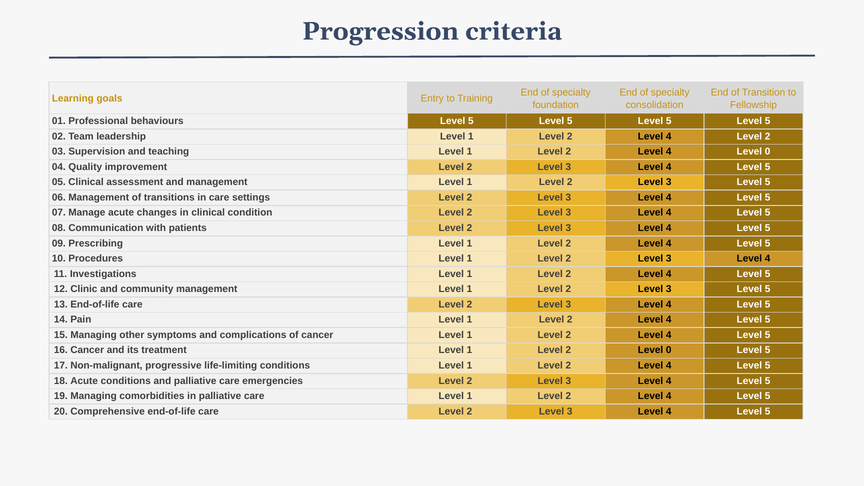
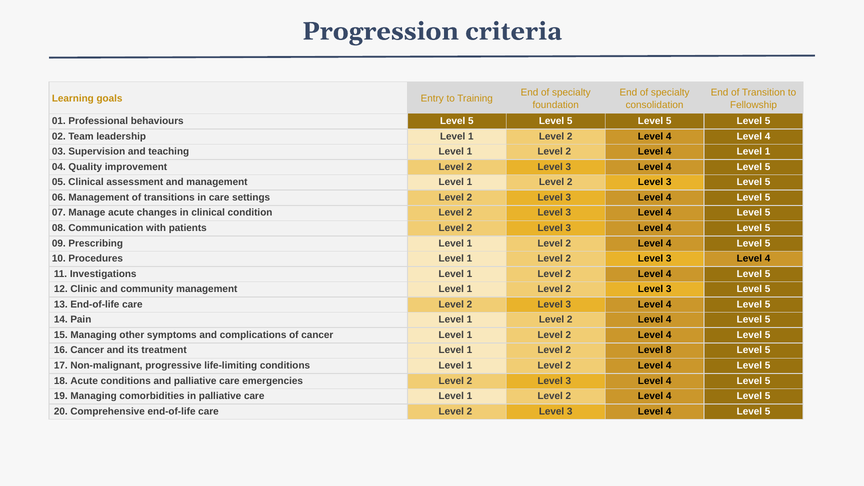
4 Level 2: 2 -> 4
4 Level 0: 0 -> 1
2 Level 0: 0 -> 8
